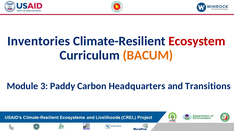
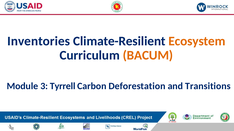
Ecosystem colour: red -> orange
Paddy: Paddy -> Tyrrell
Headquarters: Headquarters -> Deforestation
